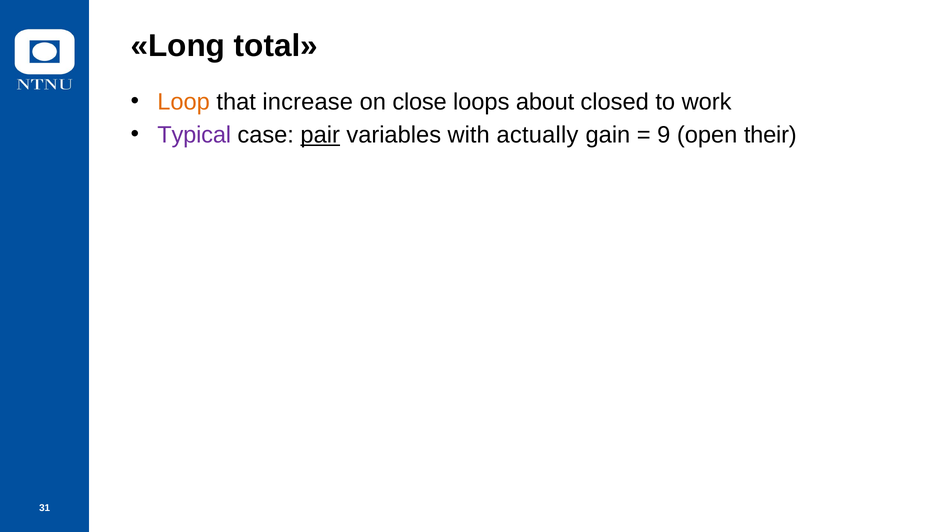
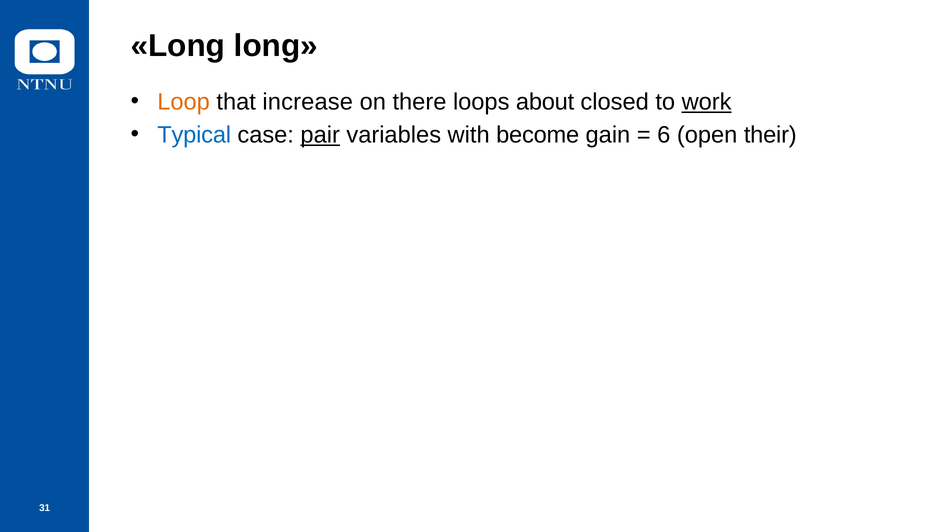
Long total: total -> long
close: close -> there
work underline: none -> present
Typical colour: purple -> blue
actually: actually -> become
9: 9 -> 6
